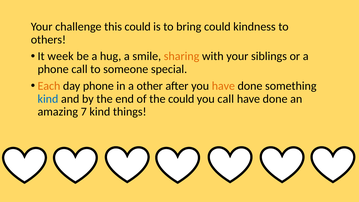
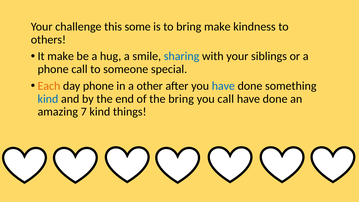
this could: could -> some
bring could: could -> make
It week: week -> make
sharing colour: orange -> blue
have at (223, 86) colour: orange -> blue
the could: could -> bring
